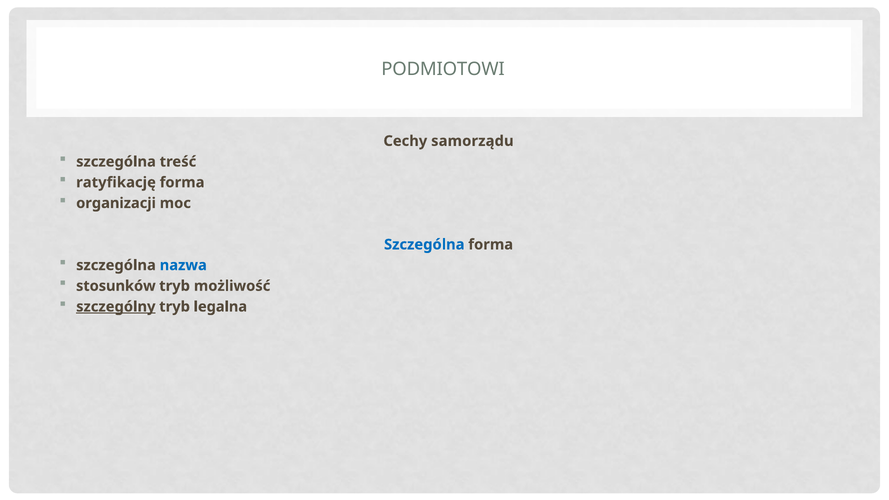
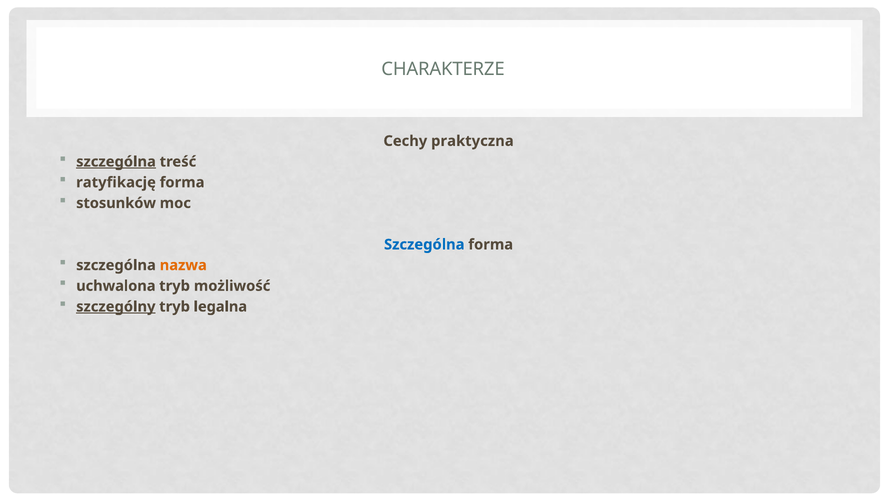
PODMIOTOWI: PODMIOTOWI -> CHARAKTERZE
samorządu: samorządu -> praktyczna
szczególna at (116, 162) underline: none -> present
organizacji: organizacji -> stosunków
nazwa colour: blue -> orange
stosunków: stosunków -> uchwalona
